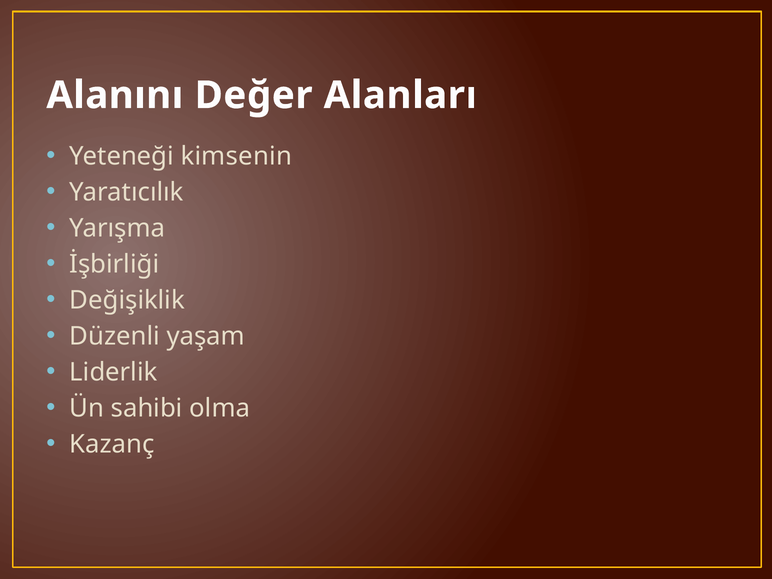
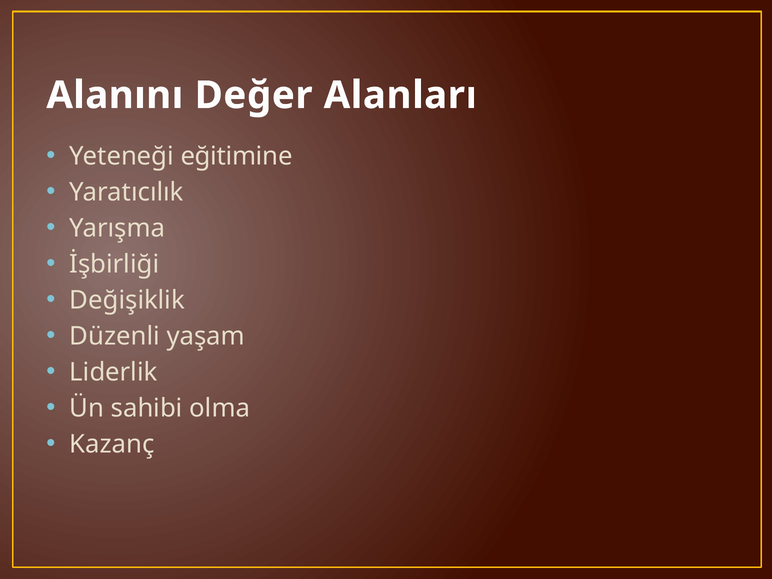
kimsenin: kimsenin -> eğitimine
